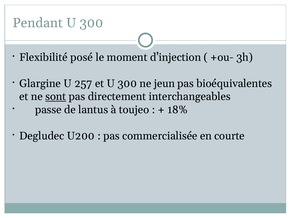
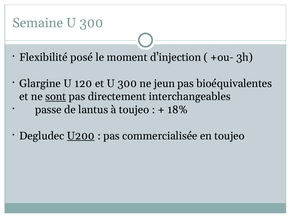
Pendant: Pendant -> Semaine
257: 257 -> 120
U200 underline: none -> present
en courte: courte -> toujeo
